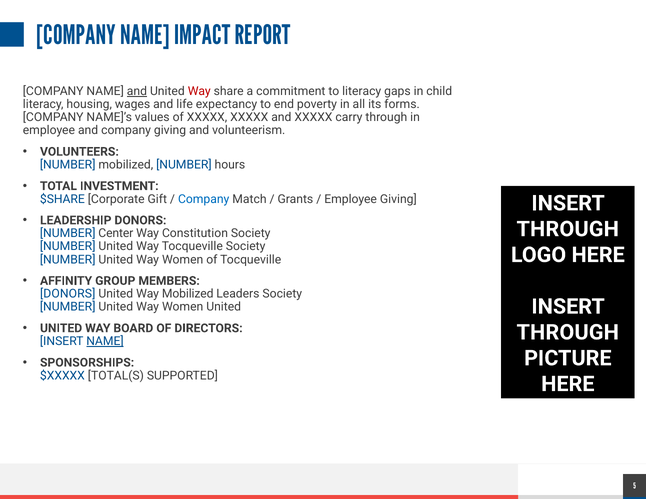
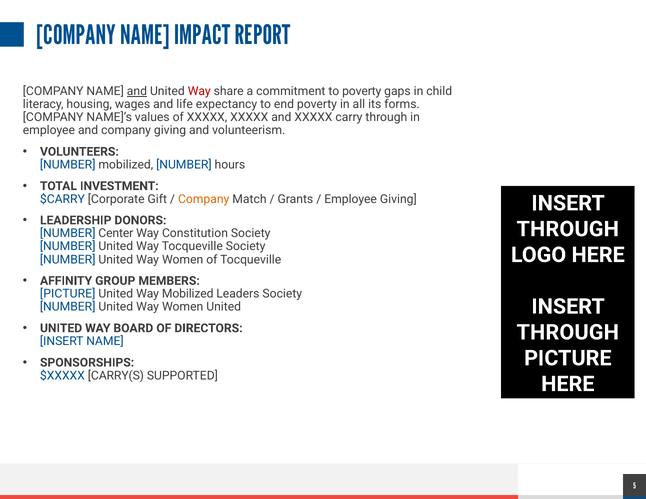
to literacy: literacy -> poverty
$SHARE: $SHARE -> $CARRY
Company at (204, 199) colour: blue -> orange
DONORS at (68, 294): DONORS -> PICTURE
NAME at (105, 341) underline: present -> none
TOTAL(S: TOTAL(S -> CARRY(S
